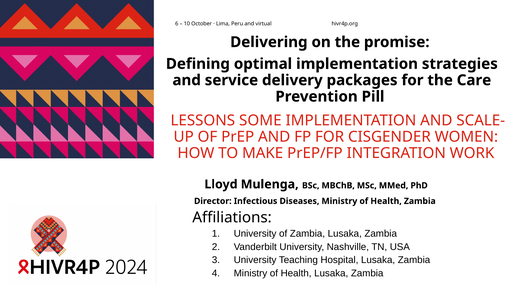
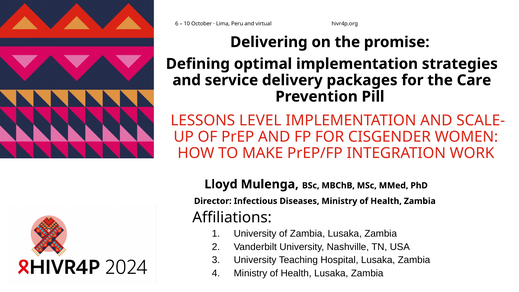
SOME: SOME -> LEVEL
